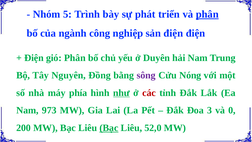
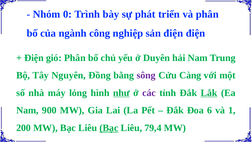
5: 5 -> 0
phân at (207, 14) underline: present -> none
Nóng: Nóng -> Càng
phía: phía -> lỏng
các colour: red -> purple
Lắk underline: none -> present
973: 973 -> 900
3: 3 -> 6
0: 0 -> 1
52,0: 52,0 -> 79,4
